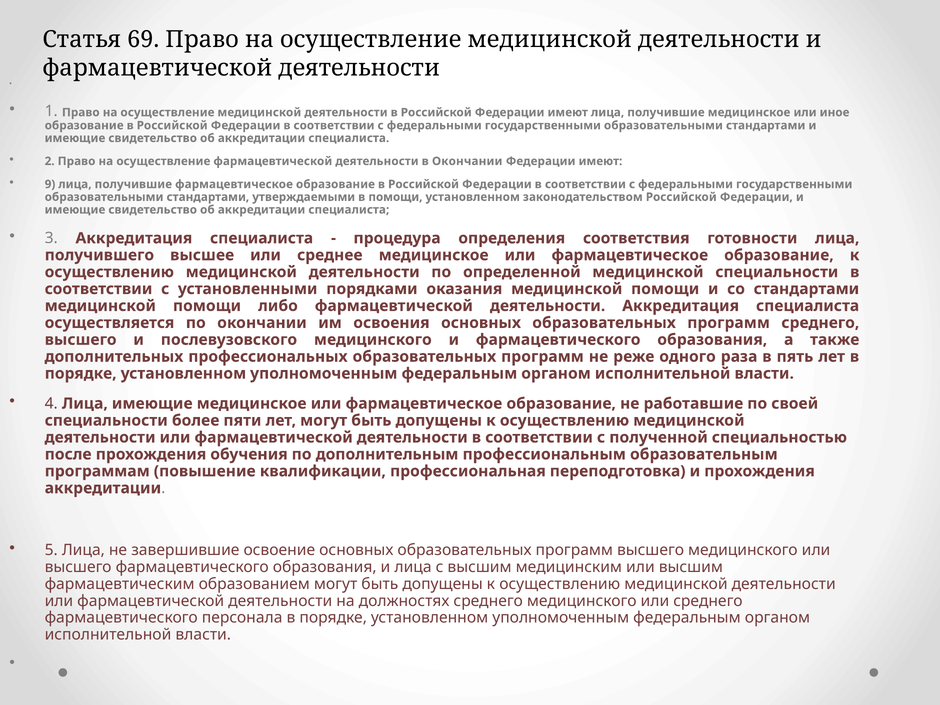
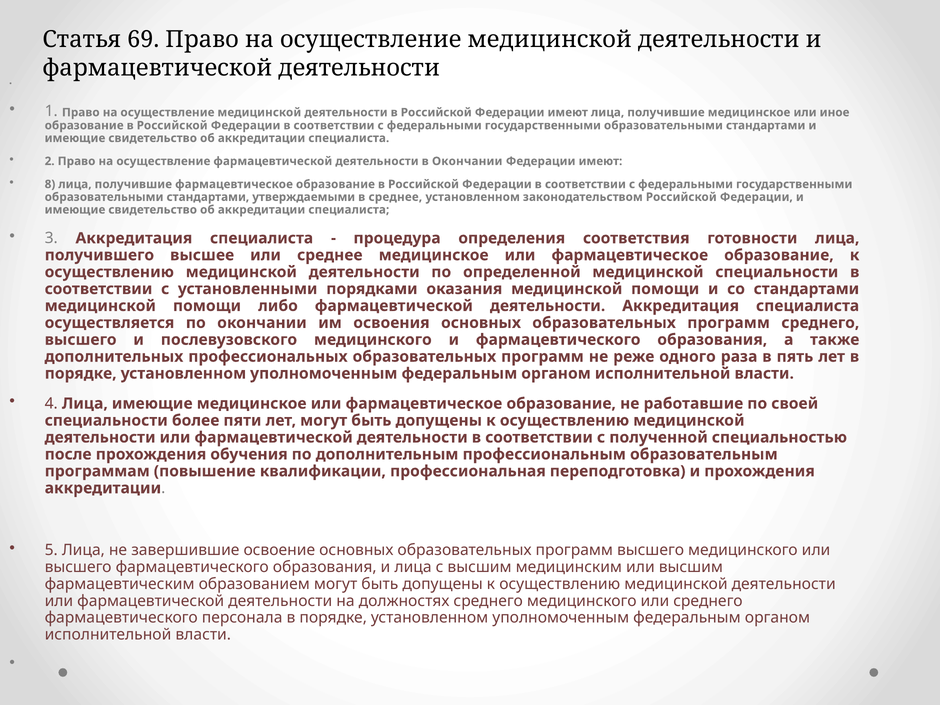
9: 9 -> 8
в помощи: помощи -> среднее
